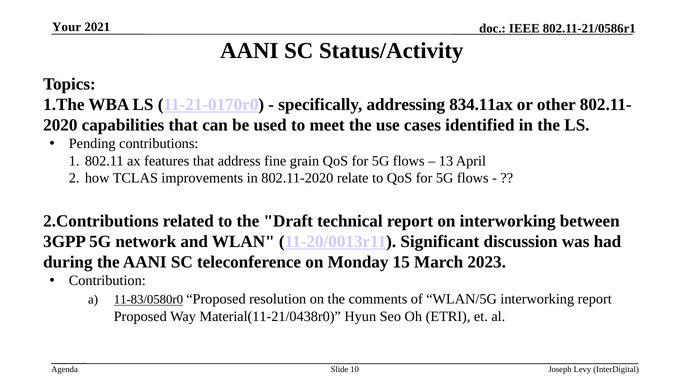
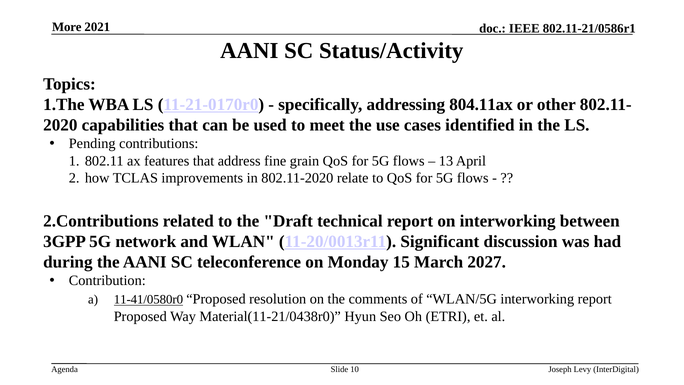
Your: Your -> More
834.11ax: 834.11ax -> 804.11ax
2023: 2023 -> 2027
11-83/0580r0: 11-83/0580r0 -> 11-41/0580r0
